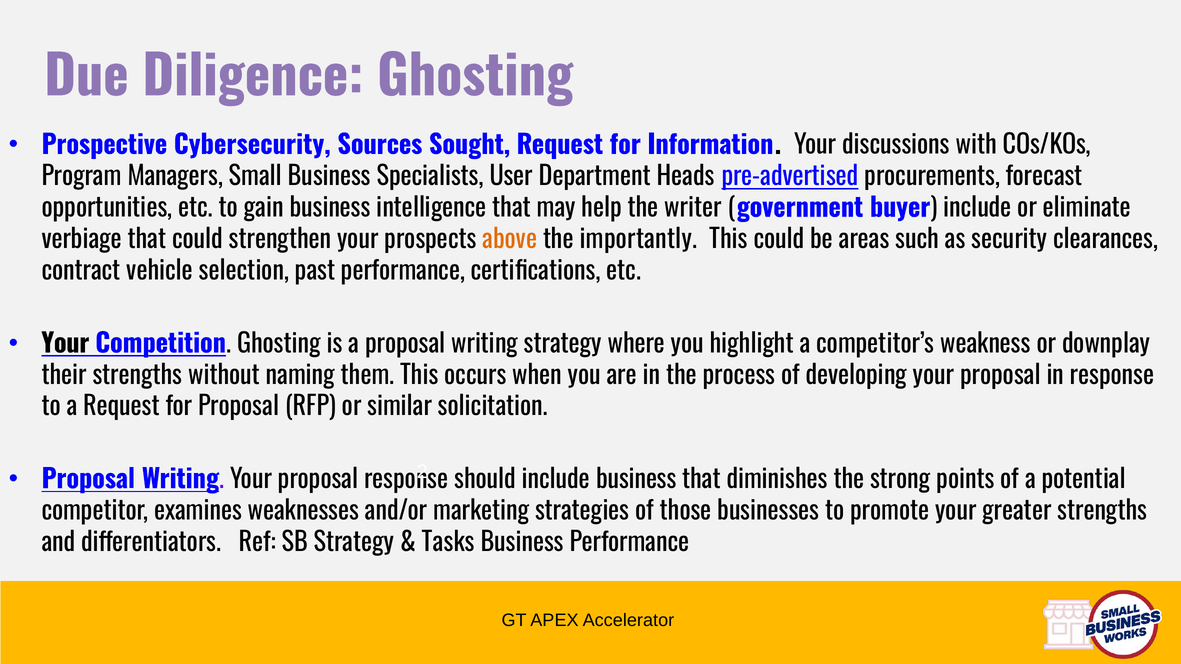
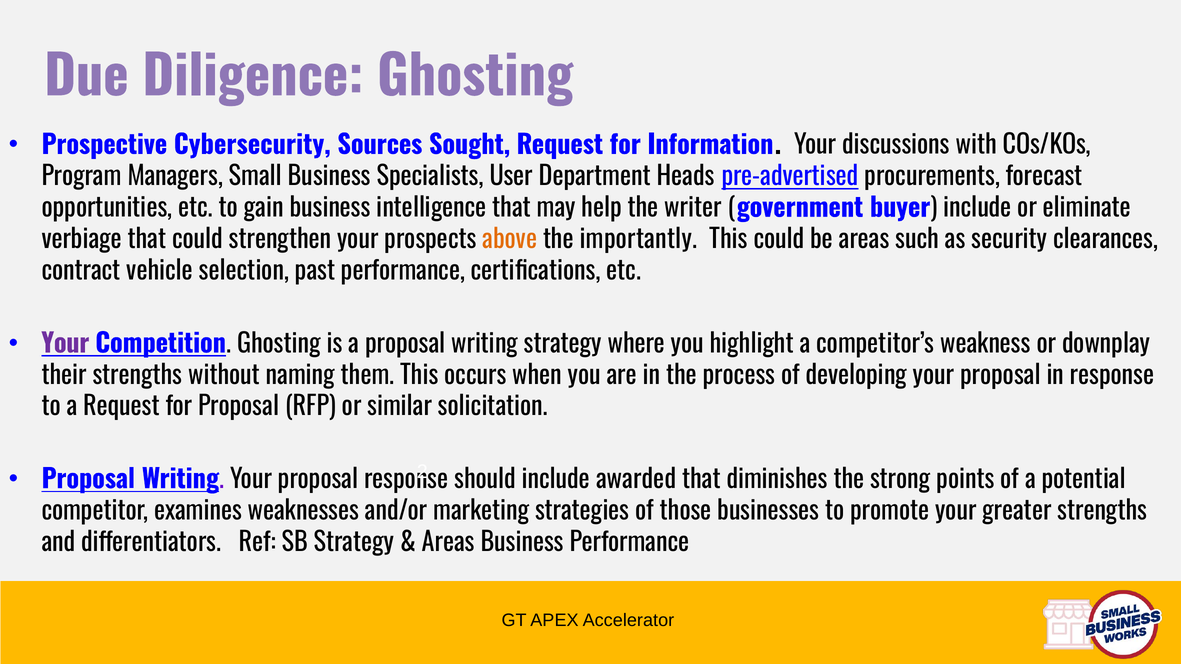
Your at (65, 344) colour: black -> purple
include business: business -> awarded
Tasks at (448, 543): Tasks -> Areas
